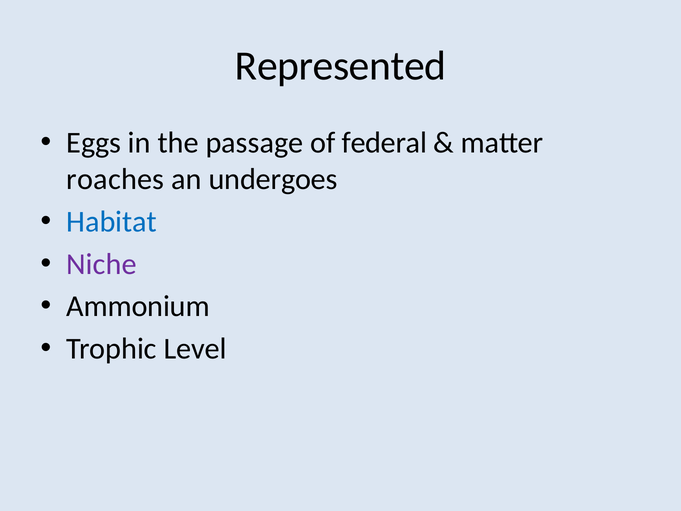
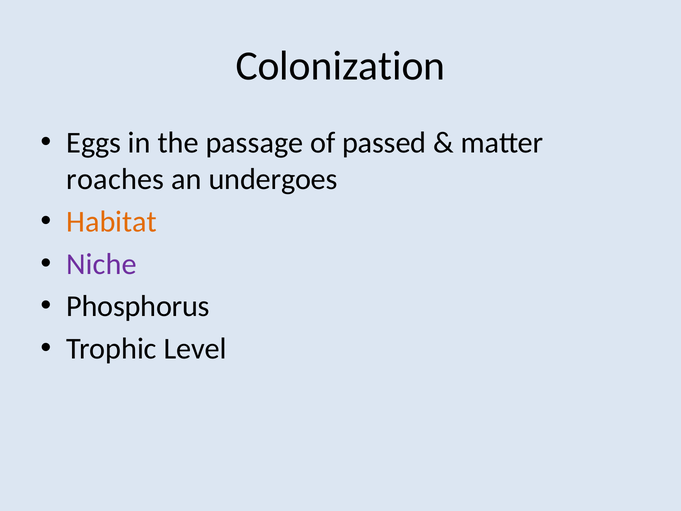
Represented: Represented -> Colonization
federal: federal -> passed
Habitat colour: blue -> orange
Ammonium: Ammonium -> Phosphorus
